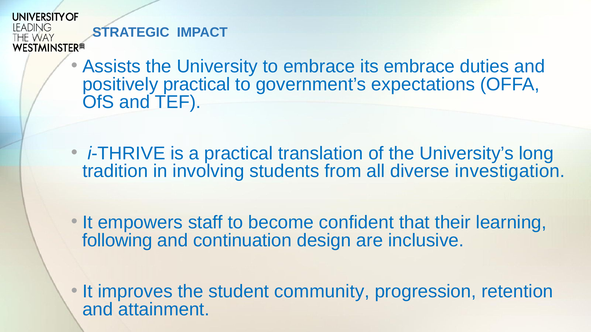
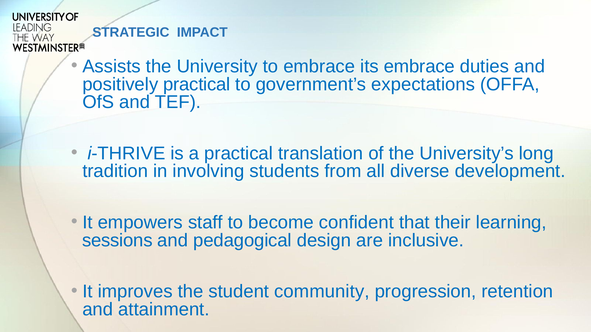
investigation: investigation -> development
following: following -> sessions
continuation: continuation -> pedagogical
